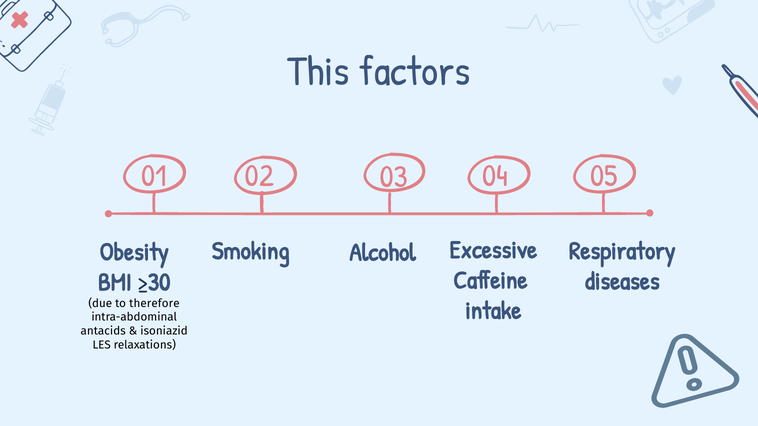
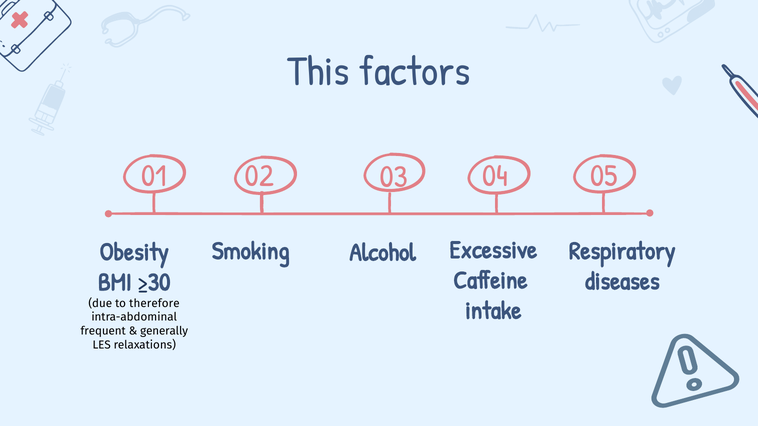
antacids: antacids -> frequent
isoniazid: isoniazid -> generally
